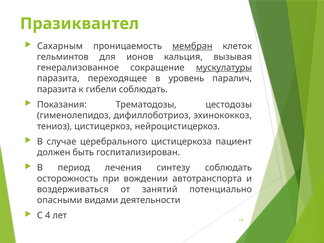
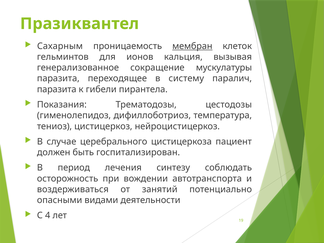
мускулатуры underline: present -> none
уровень: уровень -> систему
гибели соблюдать: соблюдать -> пирантела
эхинококкоз: эхинококкоз -> температура
